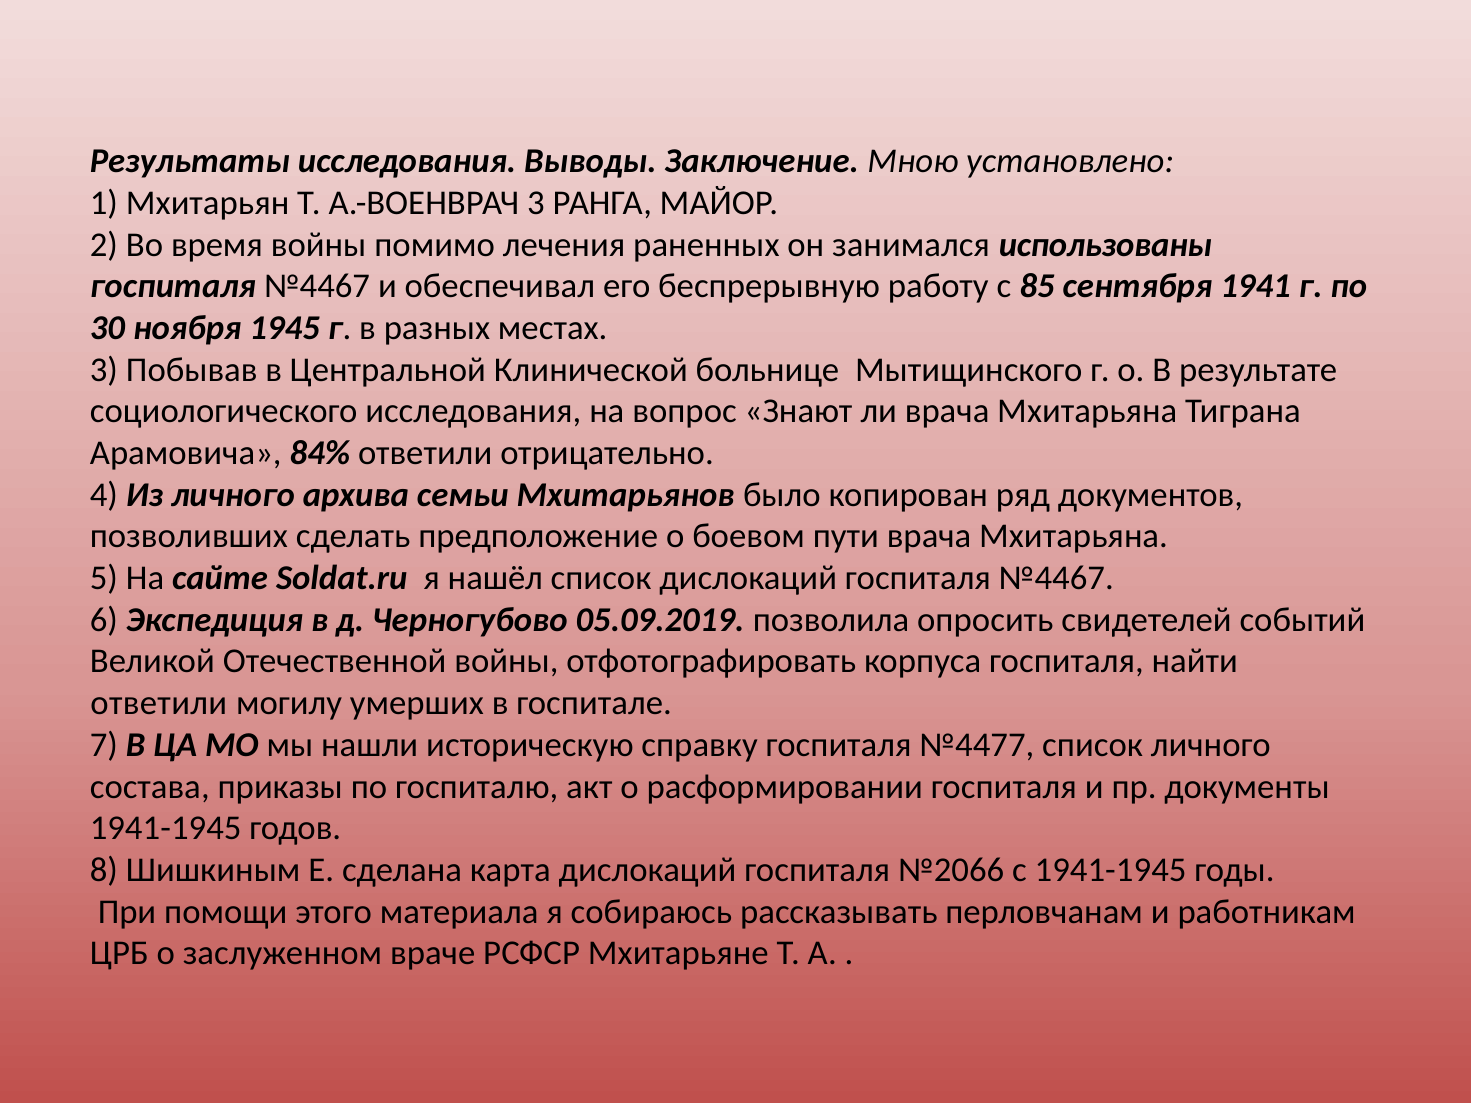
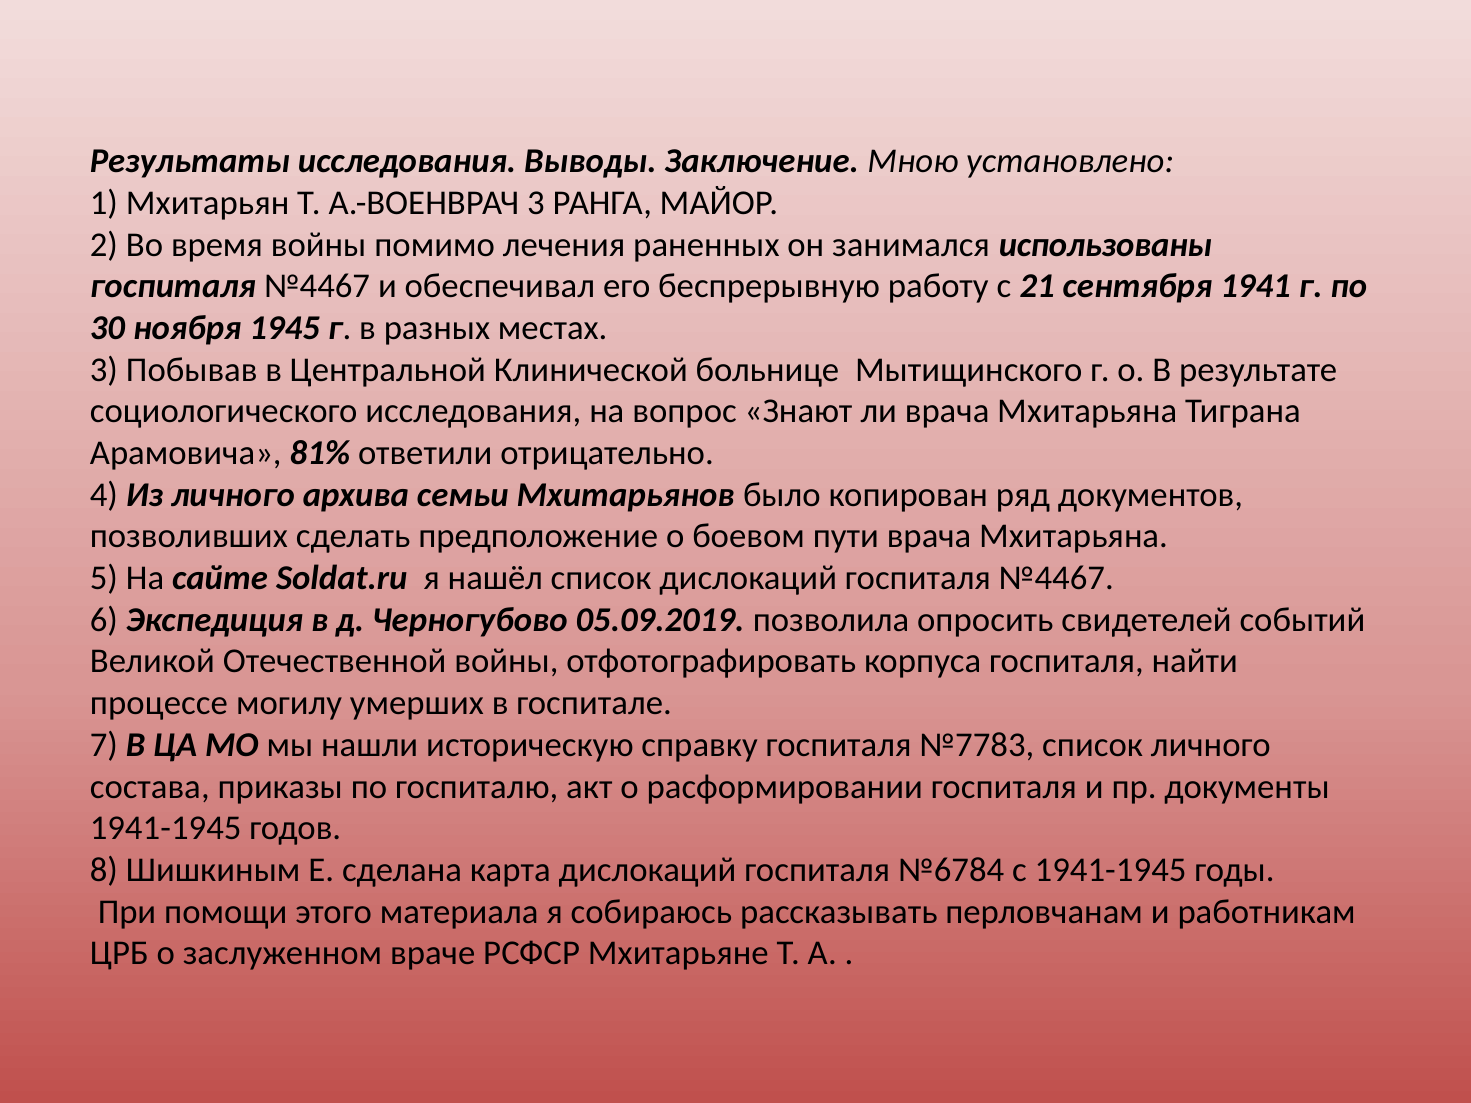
85: 85 -> 21
84%: 84% -> 81%
ответили at (159, 703): ответили -> процессе
№4477: №4477 -> №7783
№2066: №2066 -> №6784
